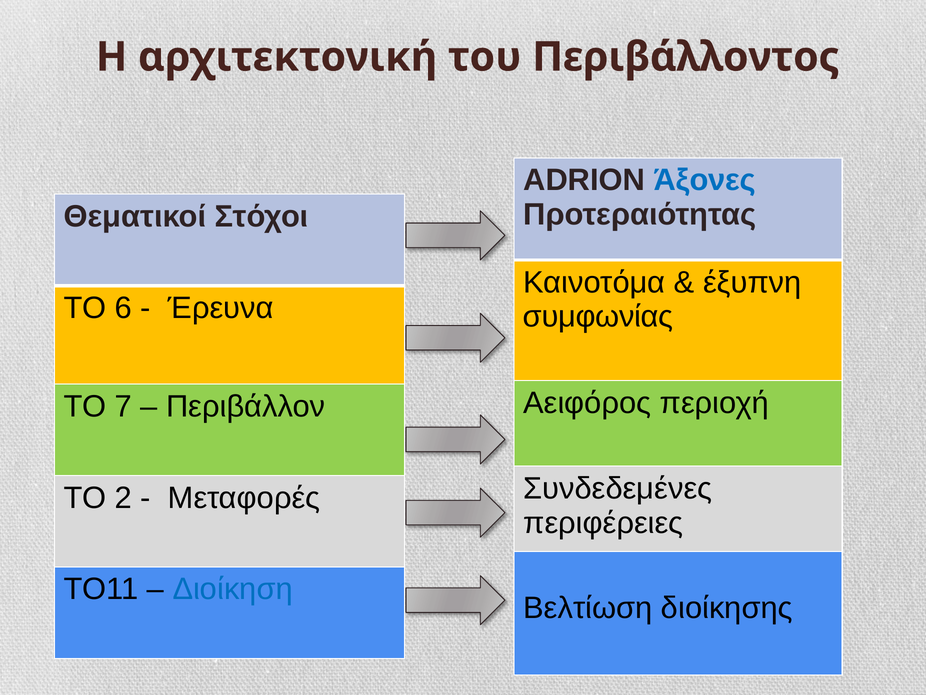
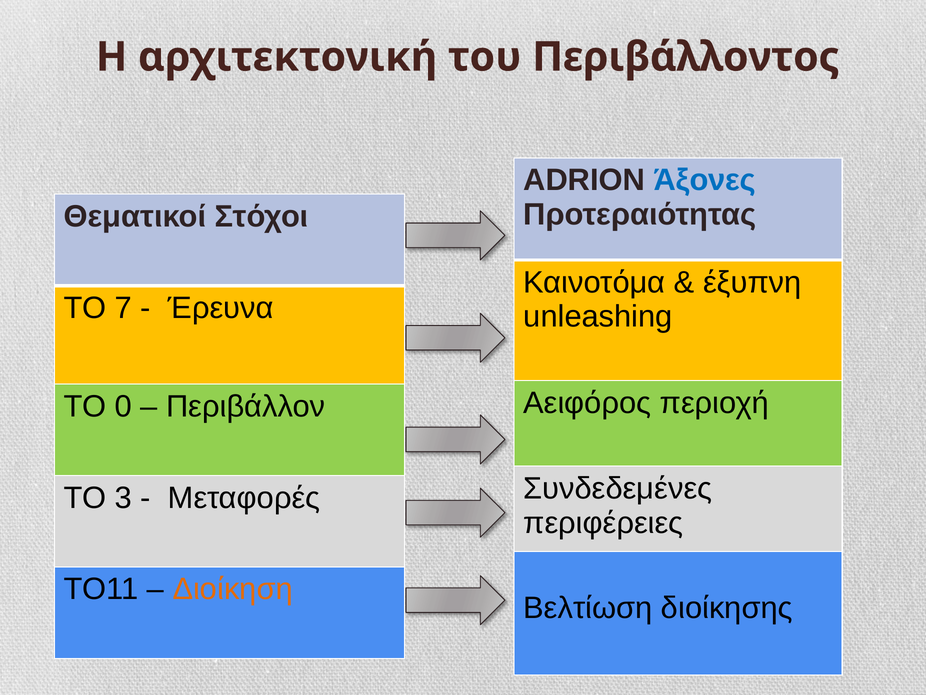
6: 6 -> 7
συμφωνίας: συμφωνίας -> unleashing
7: 7 -> 0
2: 2 -> 3
Διοίκηση colour: blue -> orange
